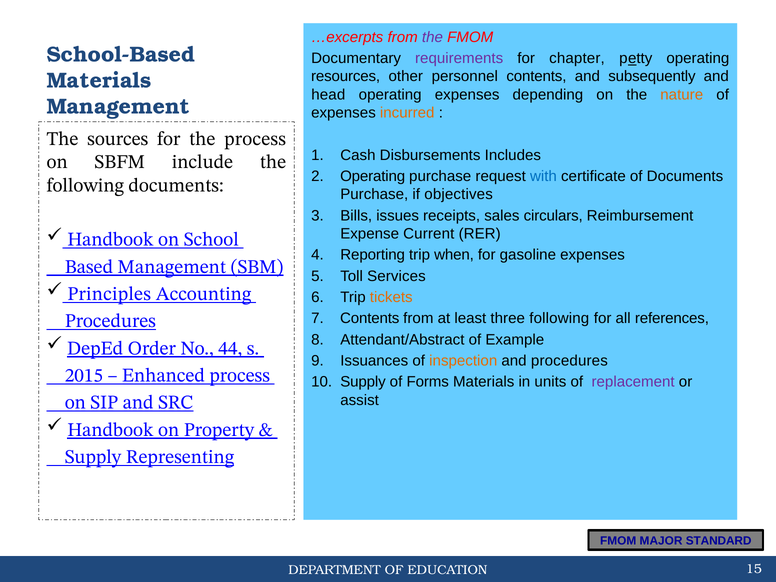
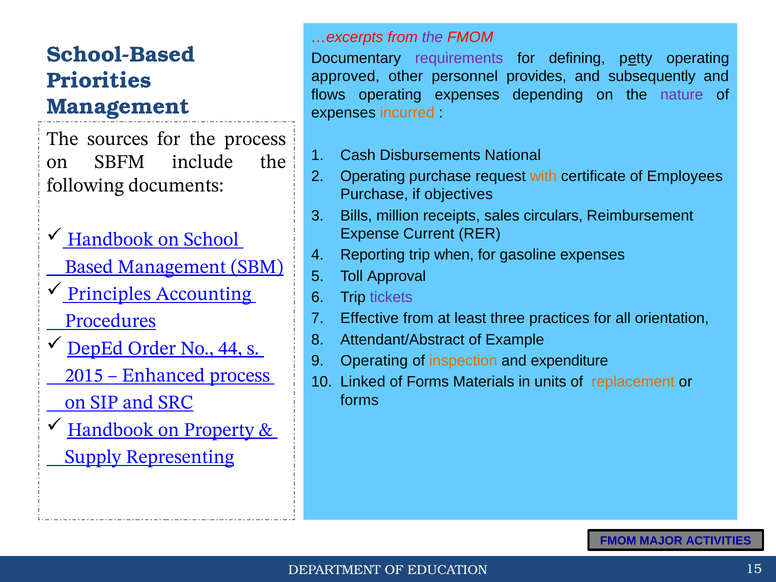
chapter: chapter -> defining
resources: resources -> approved
personnel contents: contents -> provides
Materials at (99, 81): Materials -> Priorities
head: head -> flows
nature colour: orange -> purple
Includes: Includes -> National
with colour: blue -> orange
of Documents: Documents -> Employees
issues: issues -> million
Services: Services -> Approval
tickets colour: orange -> purple
Contents at (370, 318): Contents -> Effective
three following: following -> practices
references: references -> orientation
Issuances at (374, 361): Issuances -> Operating
and procedures: procedures -> expenditure
Supply at (363, 382): Supply -> Linked
replacement colour: purple -> orange
assist at (360, 400): assist -> forms
STANDARD: STANDARD -> ACTIVITIES
